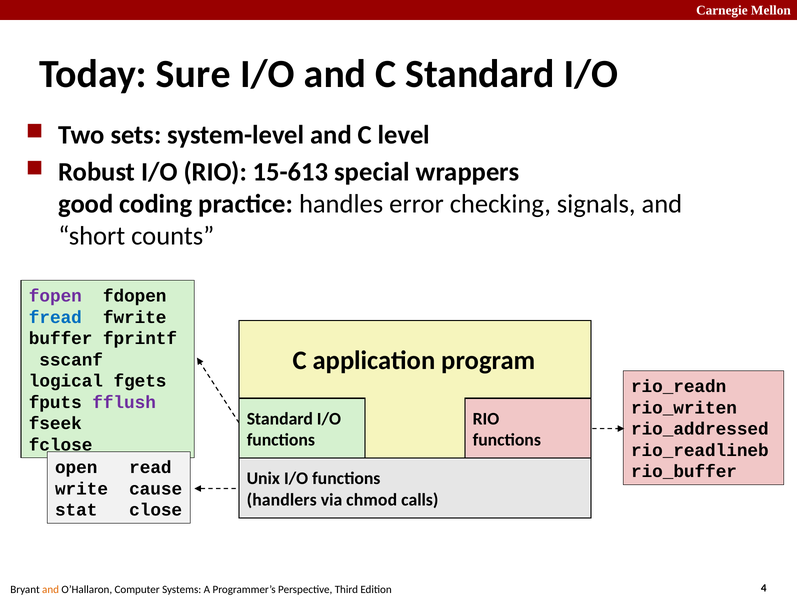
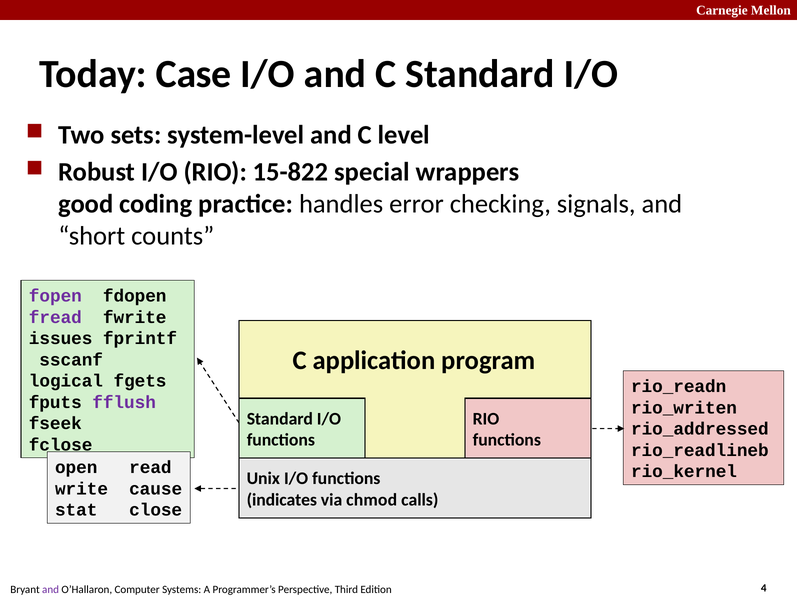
Sure: Sure -> Case
15-613: 15-613 -> 15-822
fread colour: blue -> purple
buffer: buffer -> issues
rio_buffer: rio_buffer -> rio_kernel
handlers: handlers -> indicates
and at (51, 589) colour: orange -> purple
